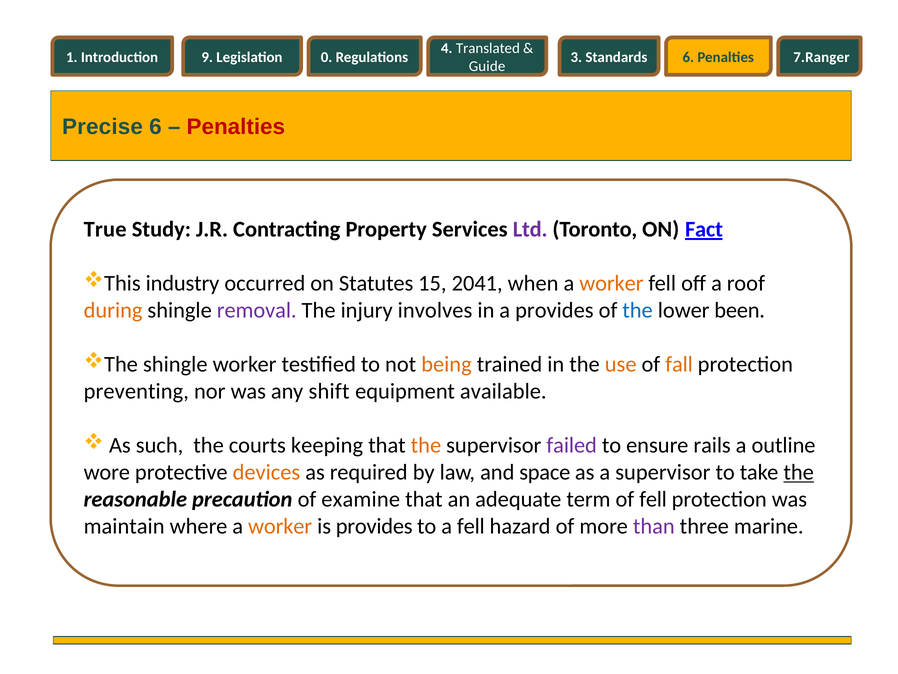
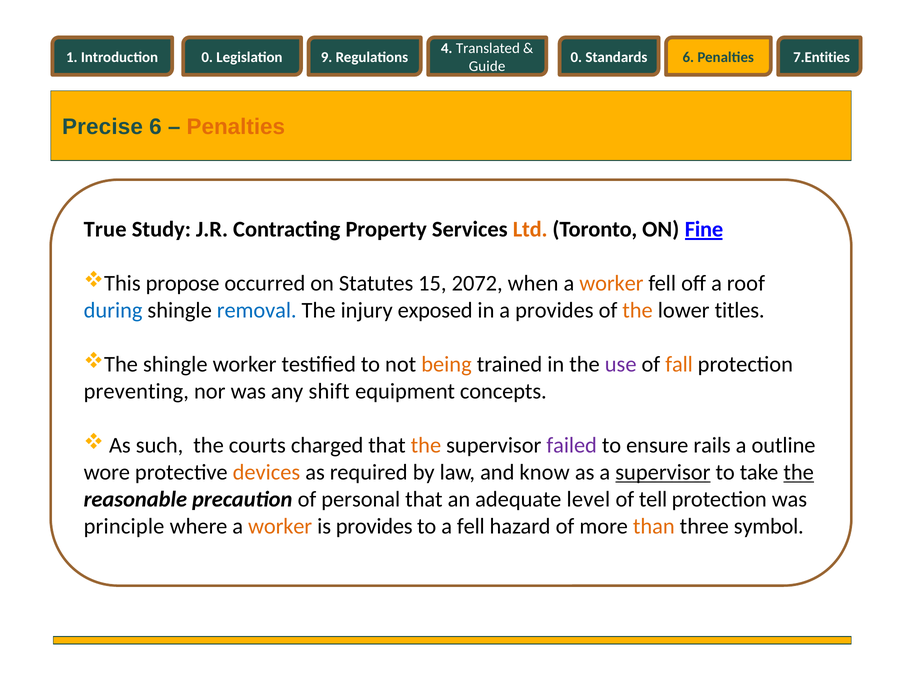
Introduction 9: 9 -> 0
0: 0 -> 9
Regulations 3: 3 -> 0
7.Ranger: 7.Ranger -> 7.Entities
Penalties at (236, 127) colour: red -> orange
Ltd colour: purple -> orange
Fact: Fact -> Fine
industry: industry -> propose
2041: 2041 -> 2072
during colour: orange -> blue
removal colour: purple -> blue
involves: involves -> exposed
the at (638, 310) colour: blue -> orange
been: been -> titles
use colour: orange -> purple
available: available -> concepts
keeping: keeping -> charged
space: space -> know
supervisor at (663, 472) underline: none -> present
examine: examine -> personal
term: term -> level
of fell: fell -> tell
maintain: maintain -> principle
than colour: purple -> orange
marine: marine -> symbol
